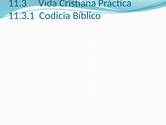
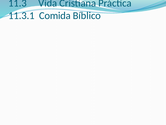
Codicia: Codicia -> Comida
